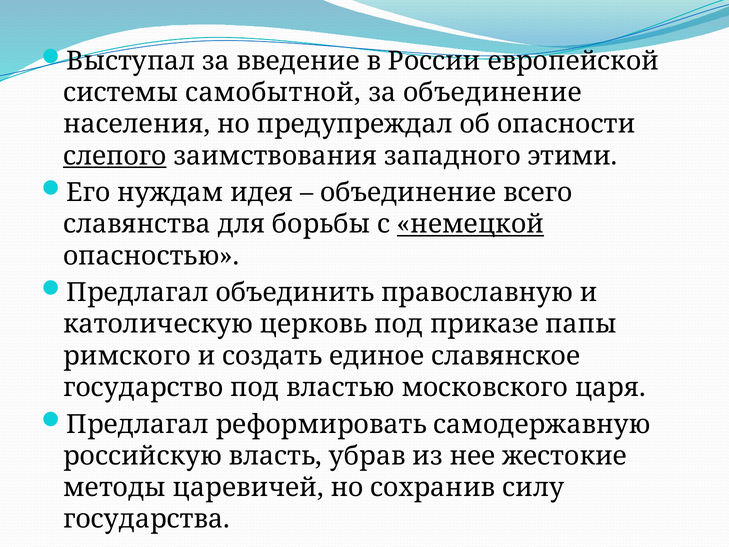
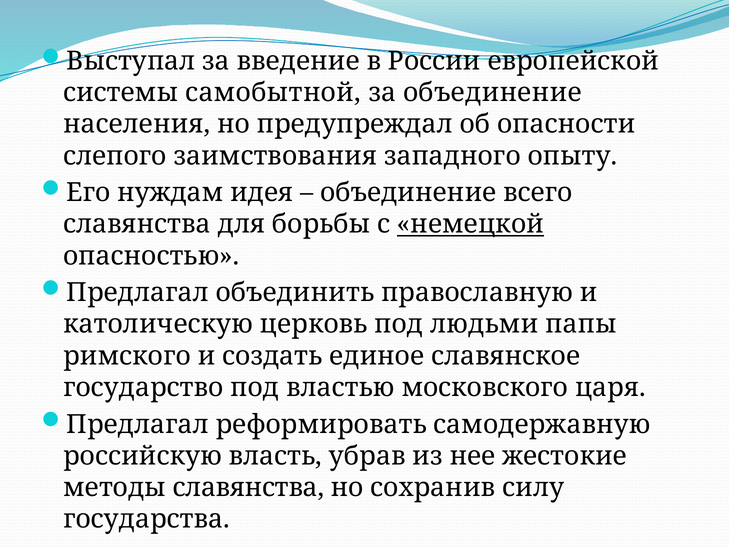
слепого underline: present -> none
этими: этими -> опыту
приказе: приказе -> людьми
методы царевичей: царевичей -> славянства
